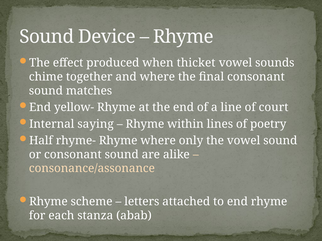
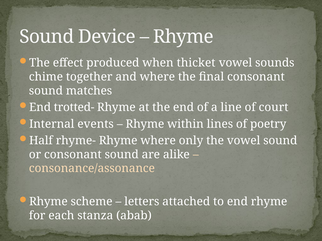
yellow-: yellow- -> trotted-
saying: saying -> events
